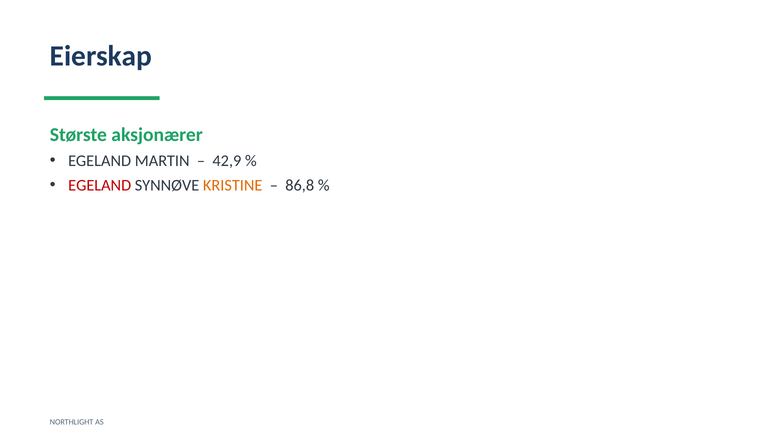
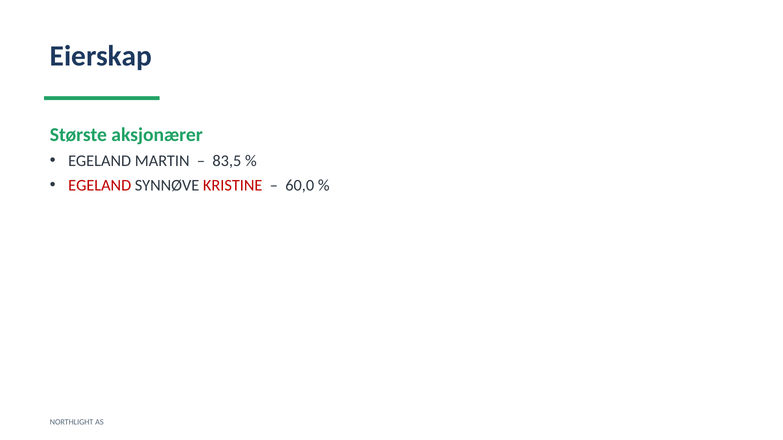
42,9: 42,9 -> 83,5
KRISTINE colour: orange -> red
86,8: 86,8 -> 60,0
